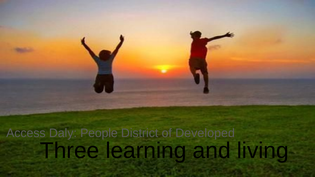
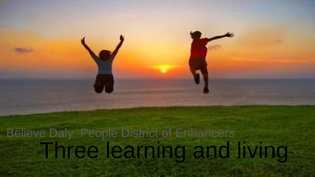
Access: Access -> Believe
Developed: Developed -> Enhancers
